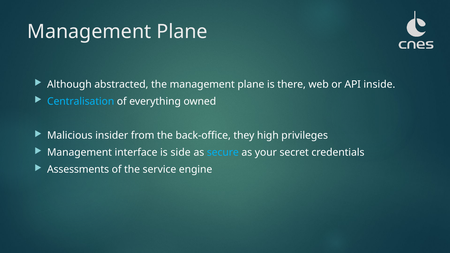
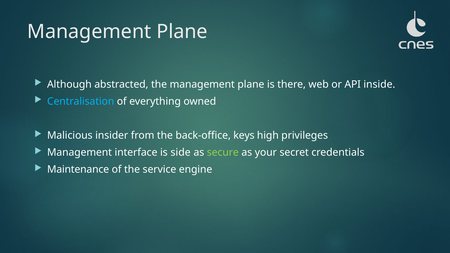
they: they -> keys
secure colour: light blue -> light green
Assessments: Assessments -> Maintenance
